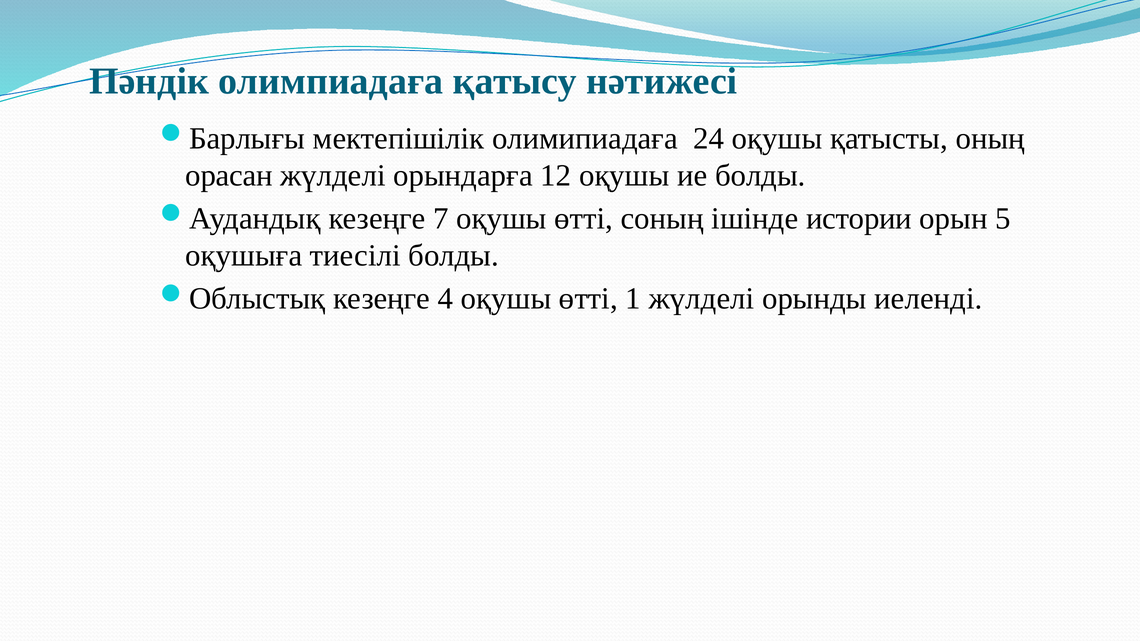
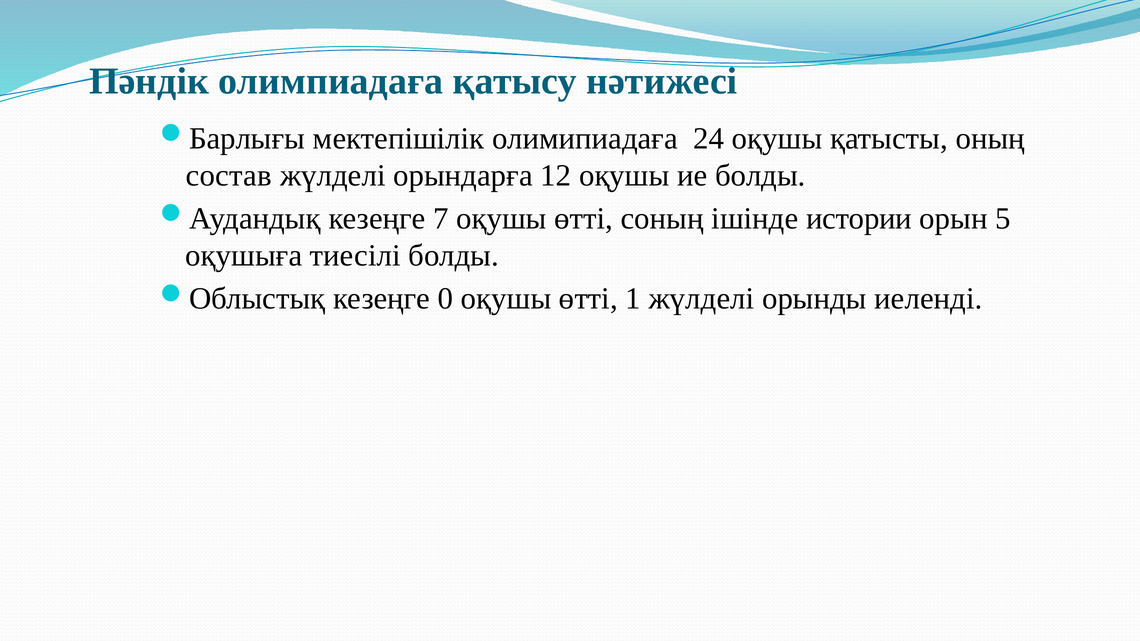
орасан: орасан -> состав
4: 4 -> 0
